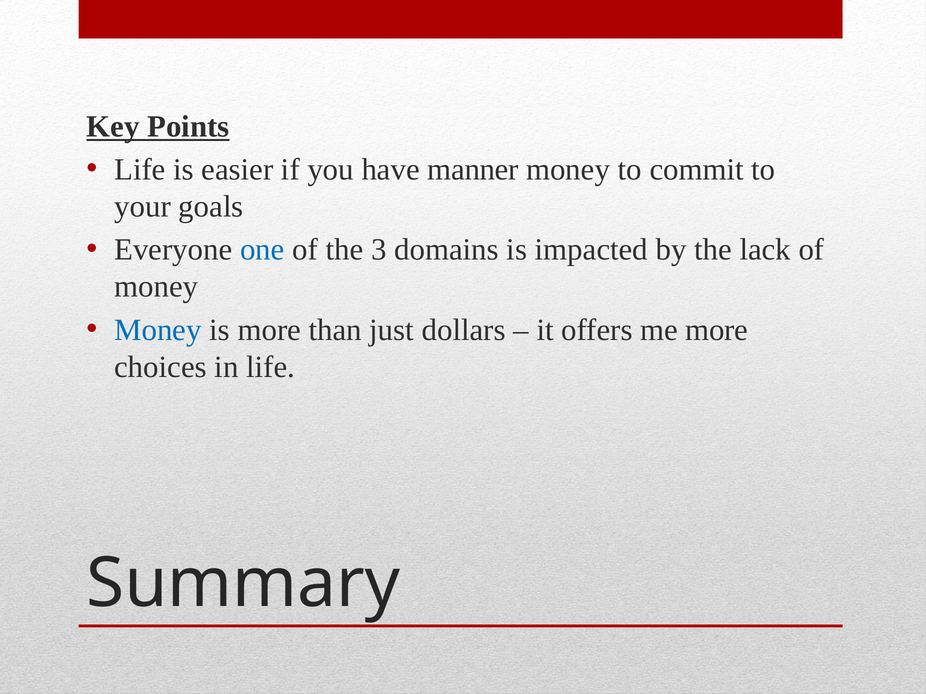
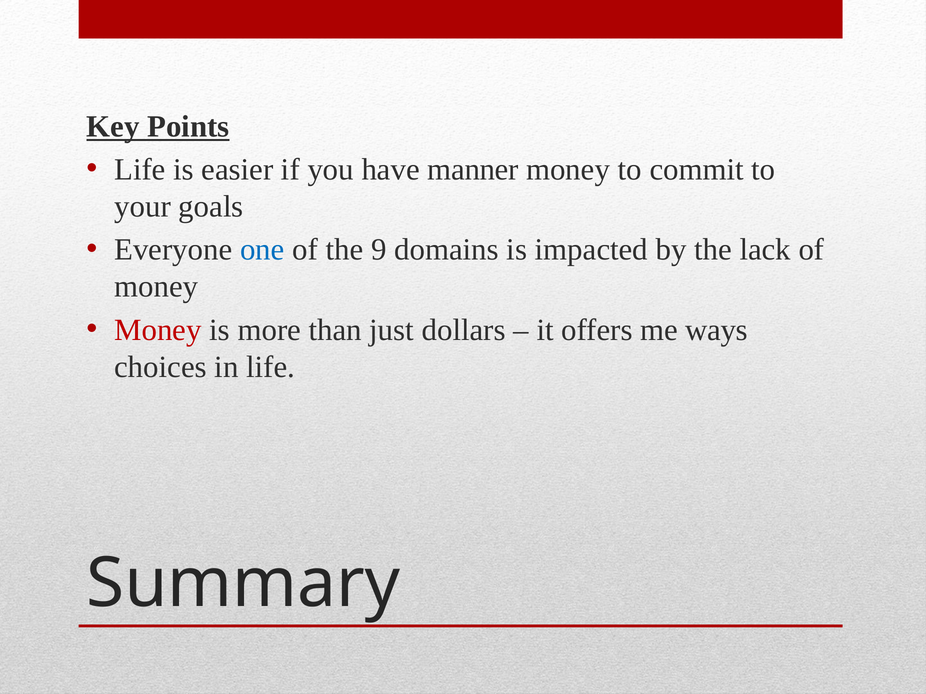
3: 3 -> 9
Money at (158, 330) colour: blue -> red
me more: more -> ways
